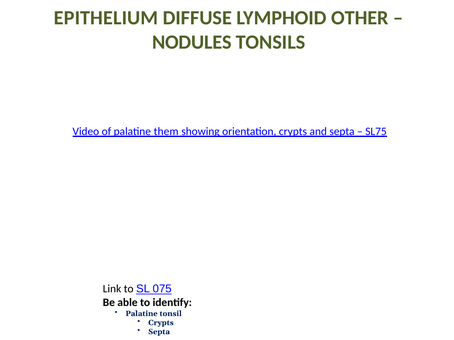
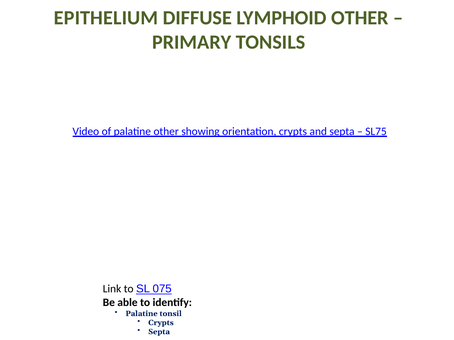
NODULES: NODULES -> PRIMARY
palatine them: them -> other
